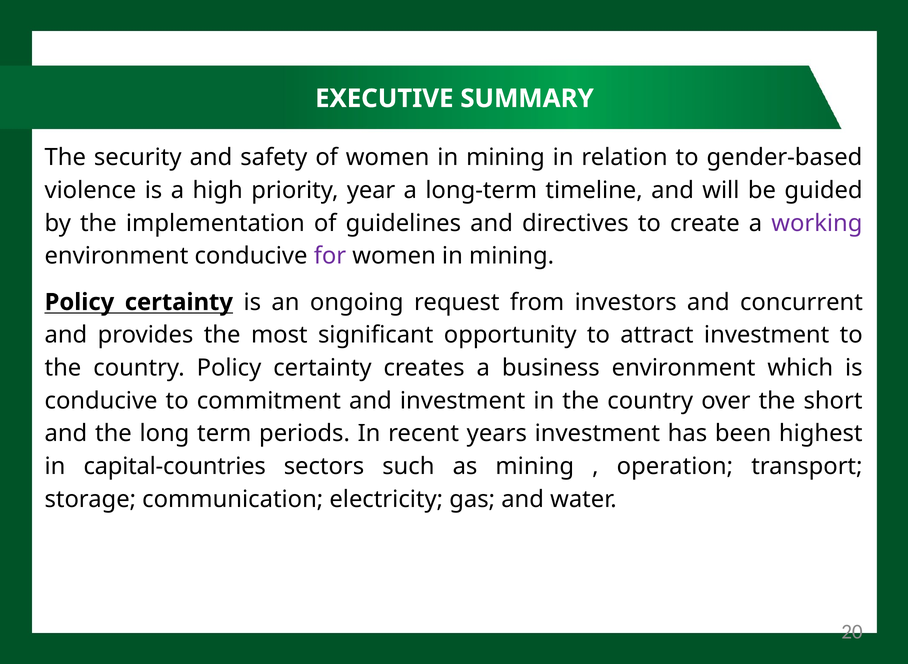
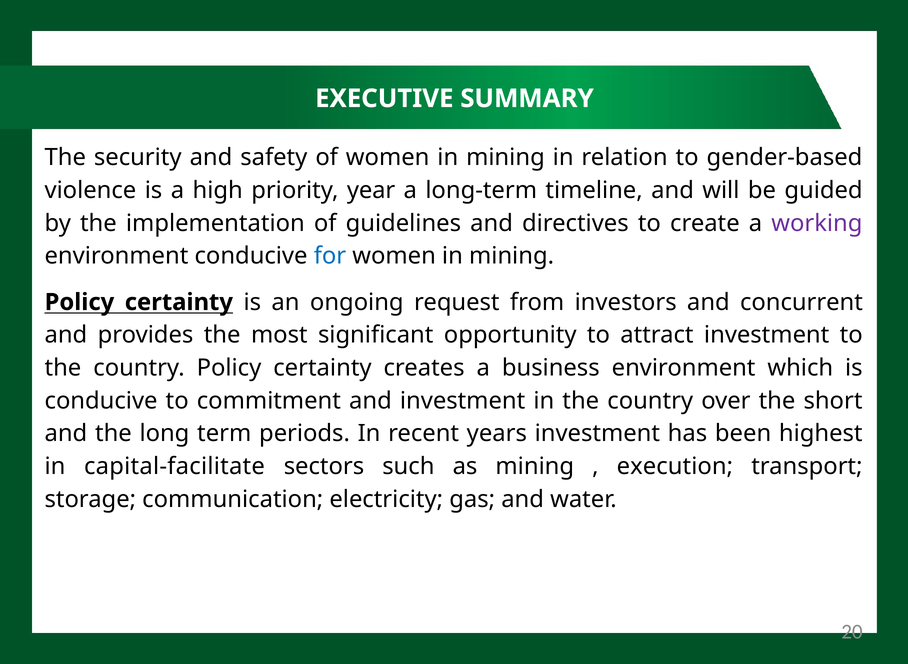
for colour: purple -> blue
capital-countries: capital-countries -> capital-facilitate
operation: operation -> execution
